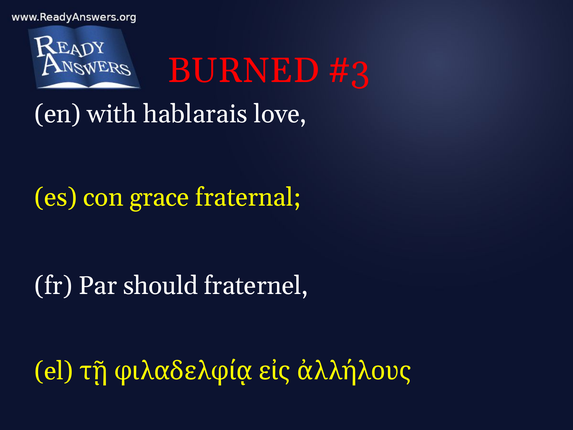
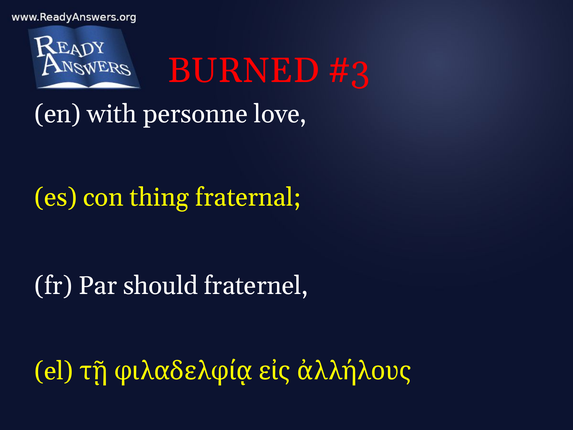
hablarais: hablarais -> personne
grace: grace -> thing
